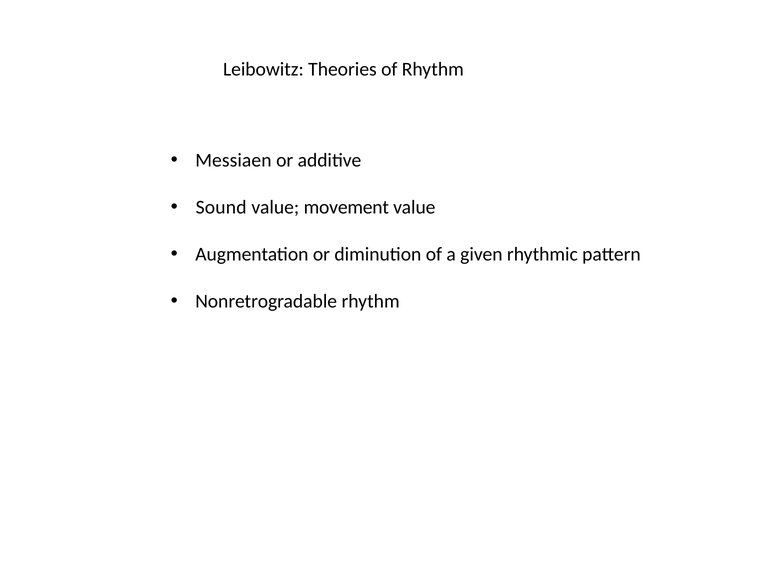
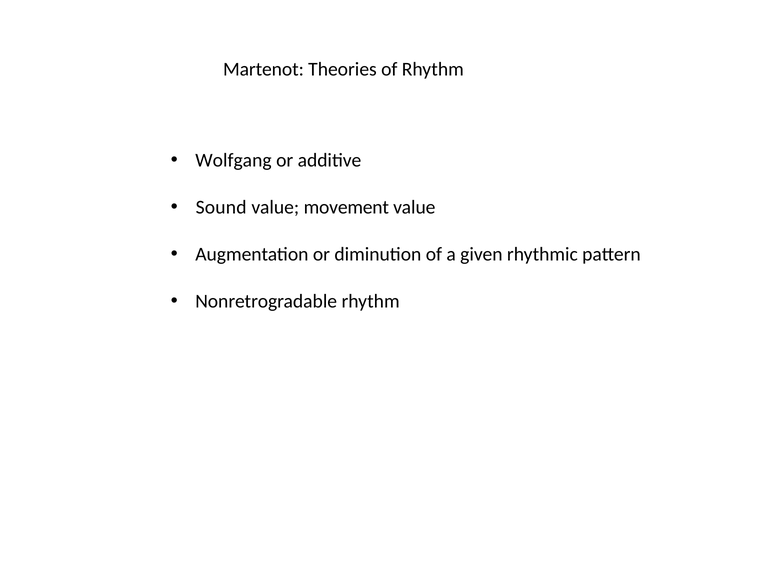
Leibowitz: Leibowitz -> Martenot
Messiaen: Messiaen -> Wolfgang
